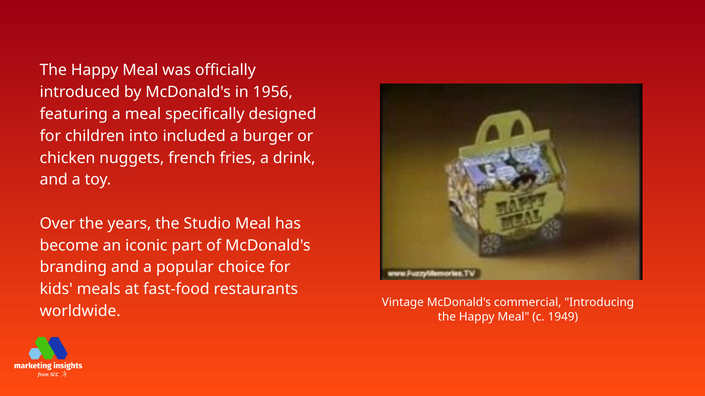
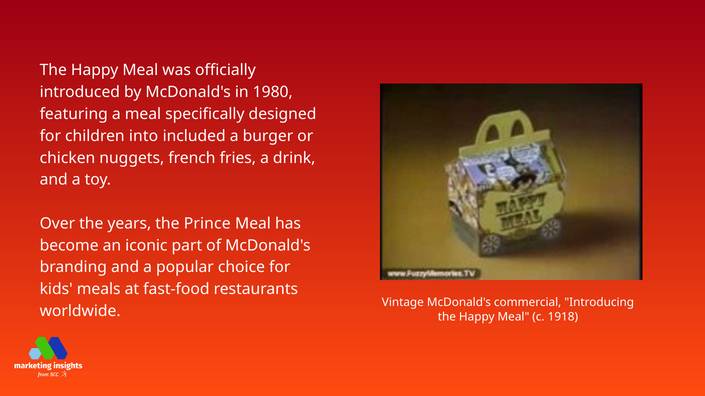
1956: 1956 -> 1980
Studio: Studio -> Prince
1949: 1949 -> 1918
